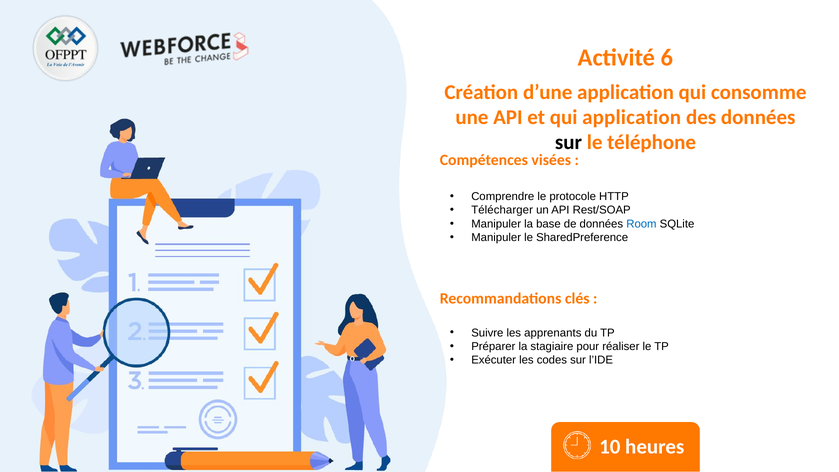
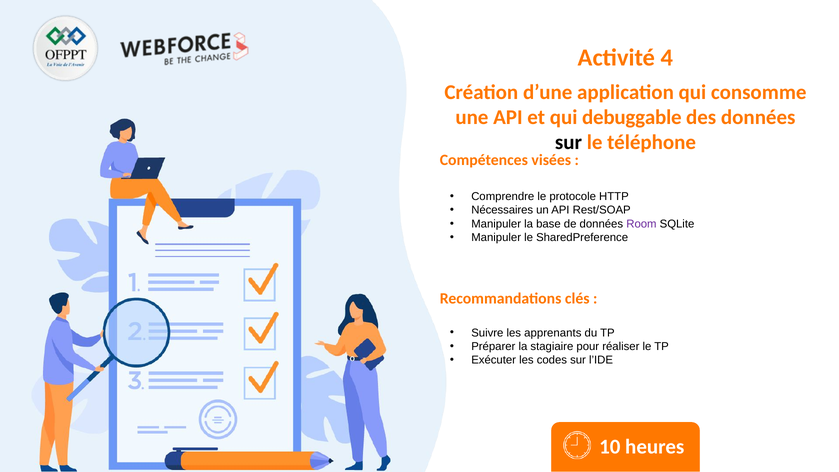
6: 6 -> 4
qui application: application -> debuggable
Télécharger: Télécharger -> Nécessaires
Room colour: blue -> purple
